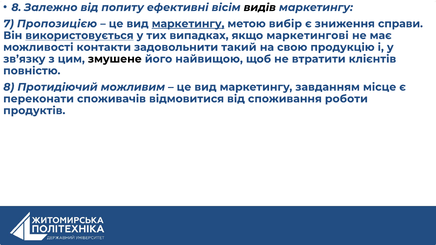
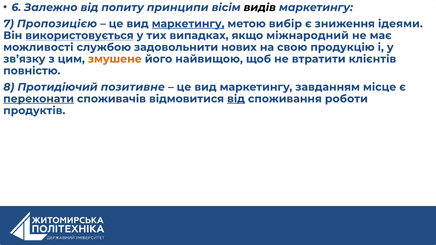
8 at (16, 7): 8 -> 6
ефективні: ефективні -> принципи
справи: справи -> ідеями
маркетингові: маркетингові -> міжнародний
контакти: контакти -> службою
такий: такий -> нових
змушене colour: black -> orange
можливим: можливим -> позитивне
переконати underline: none -> present
від at (236, 99) underline: none -> present
